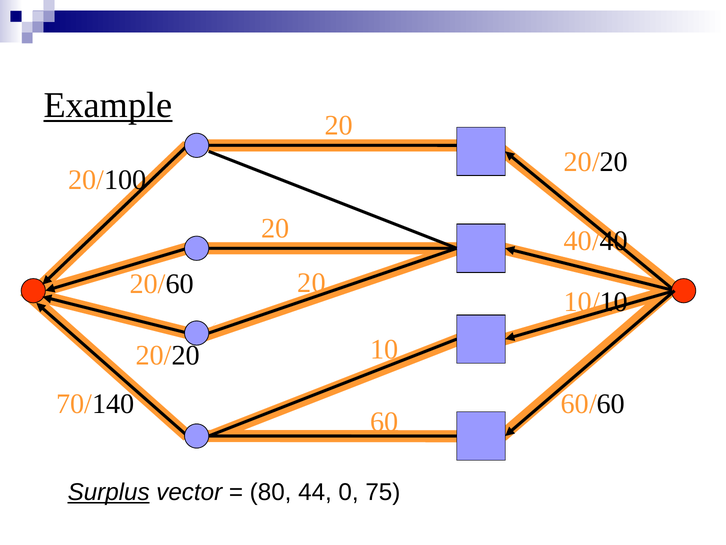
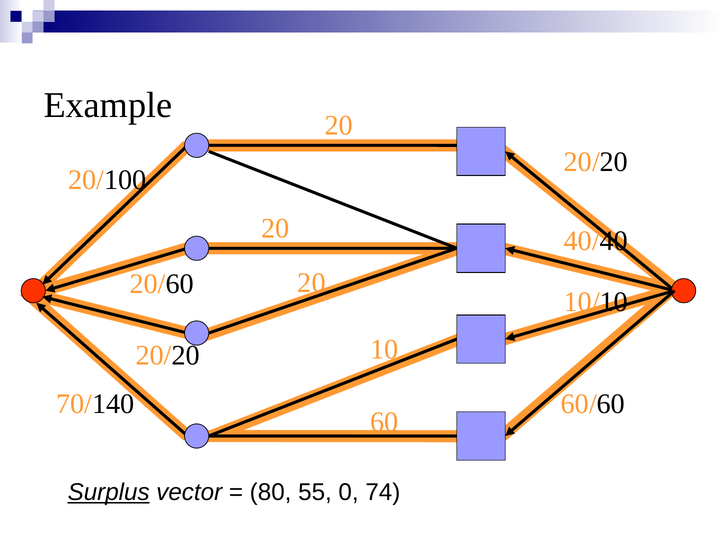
Example underline: present -> none
44: 44 -> 55
75: 75 -> 74
